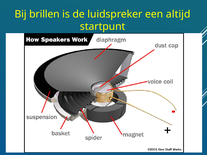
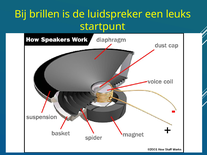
altijd: altijd -> leuks
